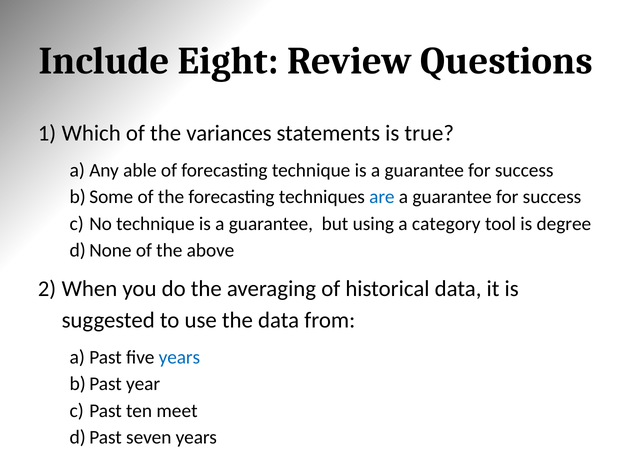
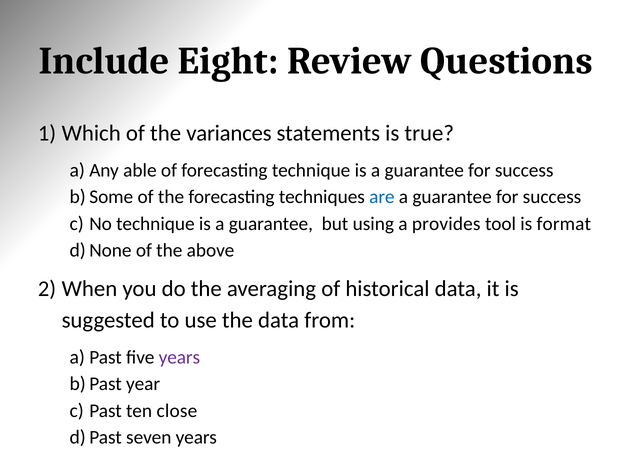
category: category -> provides
degree: degree -> format
years at (179, 357) colour: blue -> purple
meet: meet -> close
